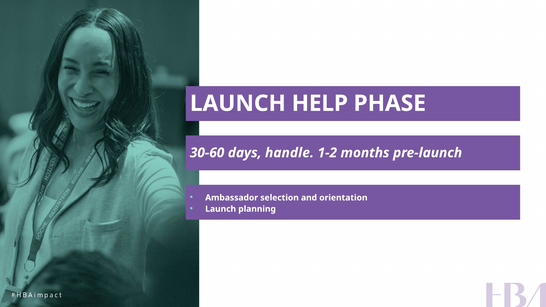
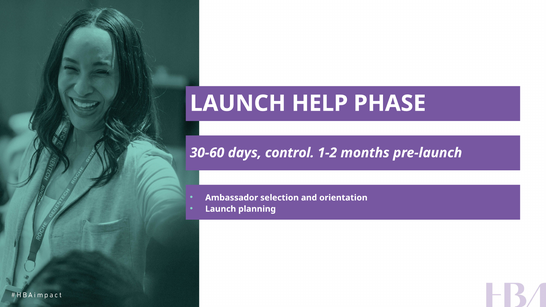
handle: handle -> control
